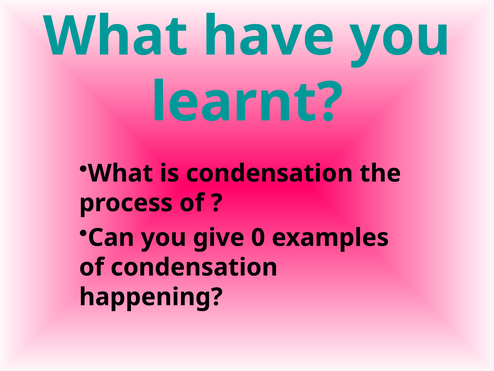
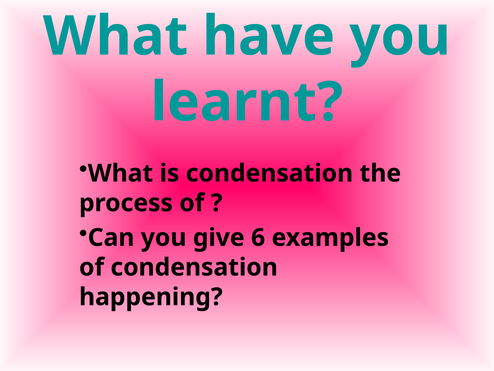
0: 0 -> 6
